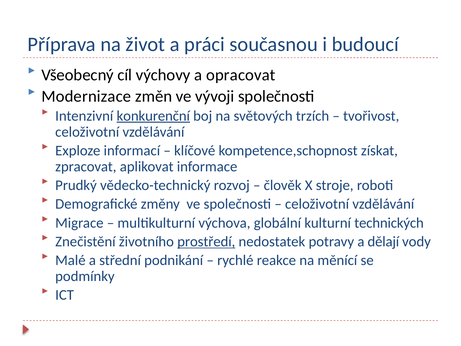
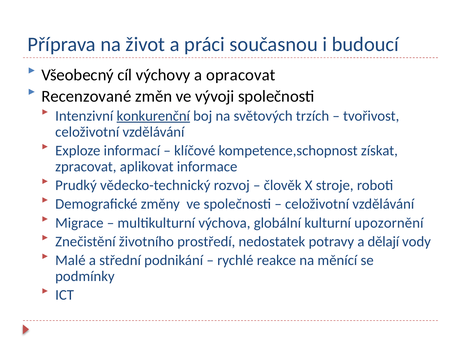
Modernizace: Modernizace -> Recenzované
technických: technických -> upozornění
prostředí underline: present -> none
